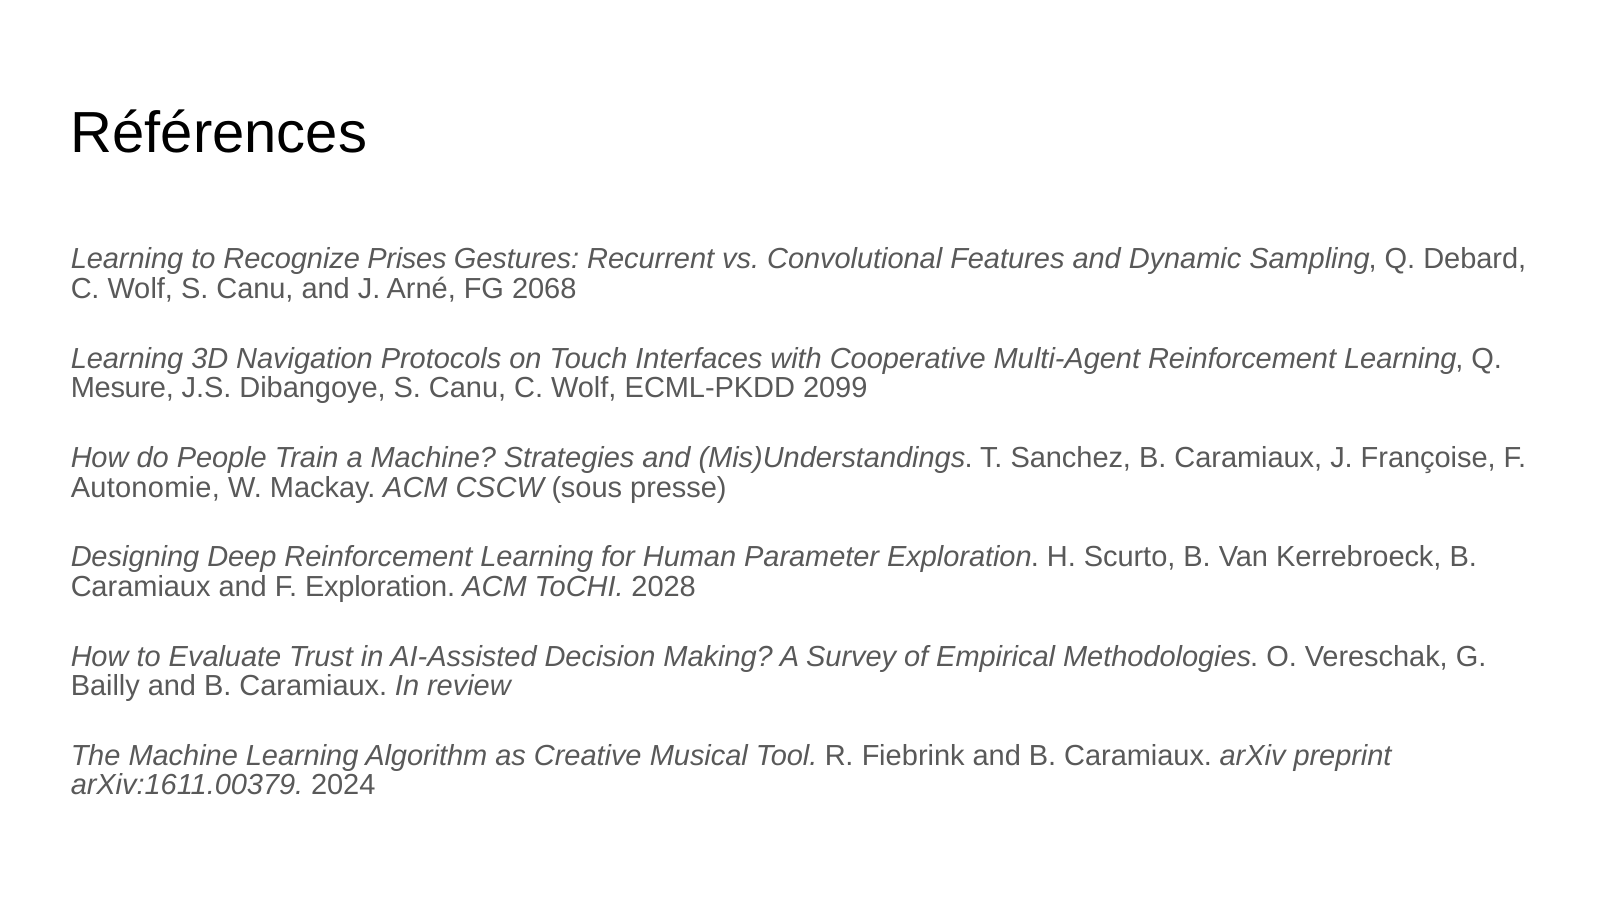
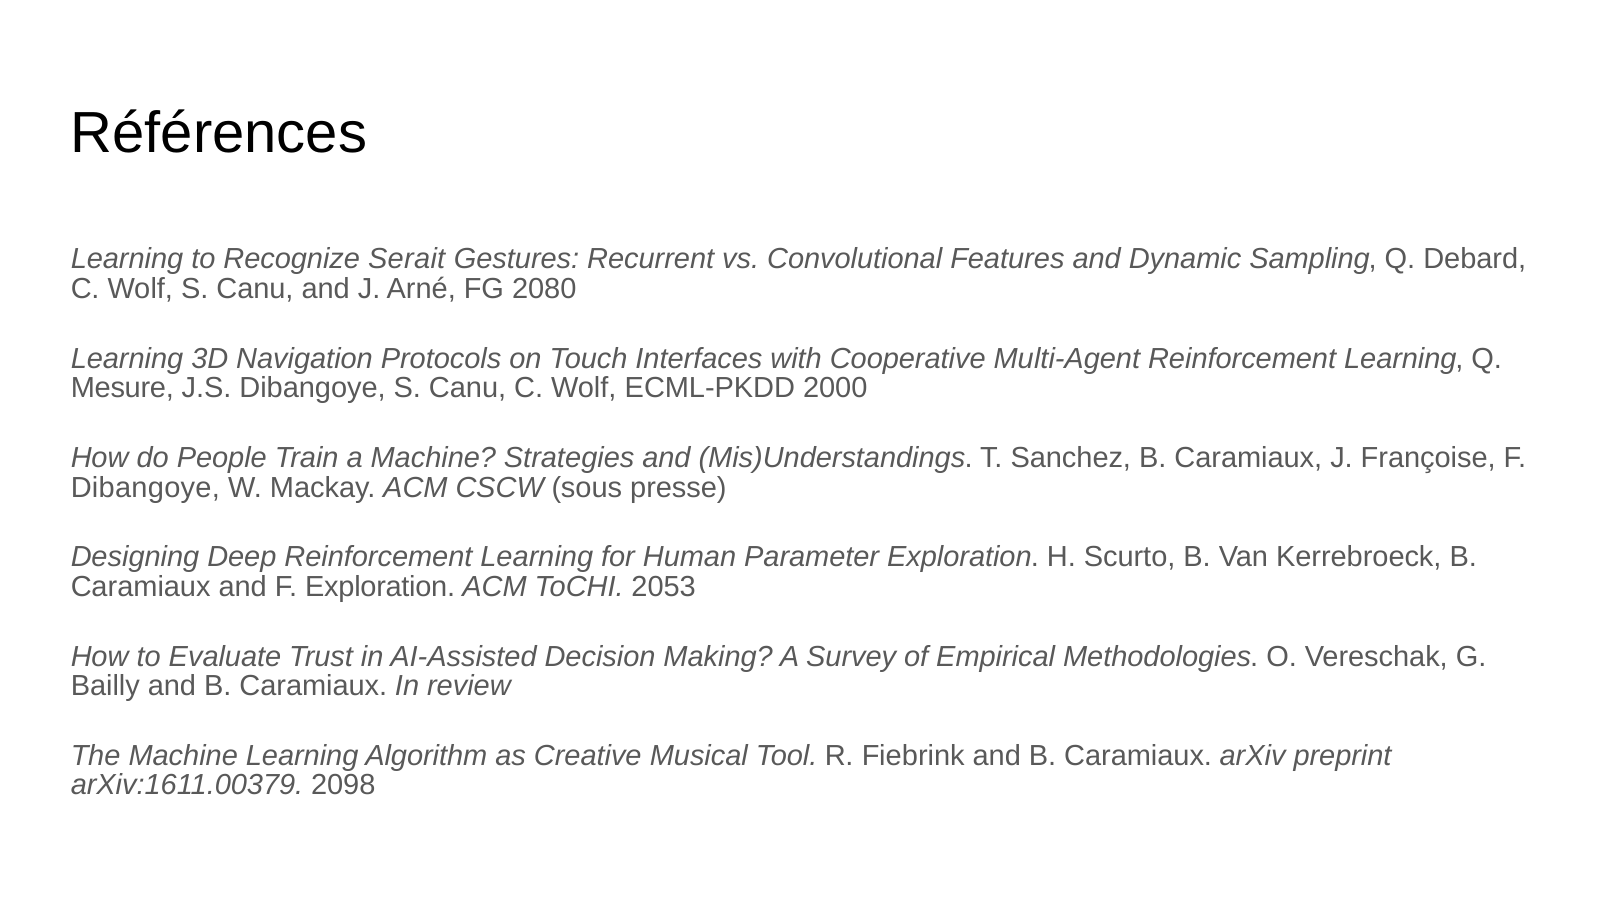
Prises: Prises -> Serait
2068: 2068 -> 2080
2099: 2099 -> 2000
Autonomie at (145, 487): Autonomie -> Dibangoye
2028: 2028 -> 2053
2024: 2024 -> 2098
